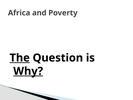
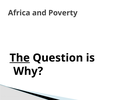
Why underline: present -> none
